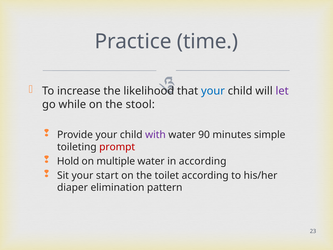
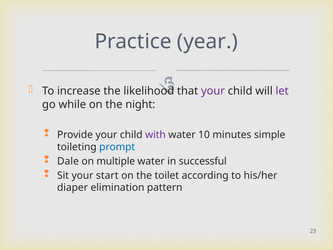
time: time -> year
your at (213, 91) colour: blue -> purple
stool: stool -> night
90: 90 -> 10
prompt colour: red -> blue
Hold: Hold -> Dale
in according: according -> successful
